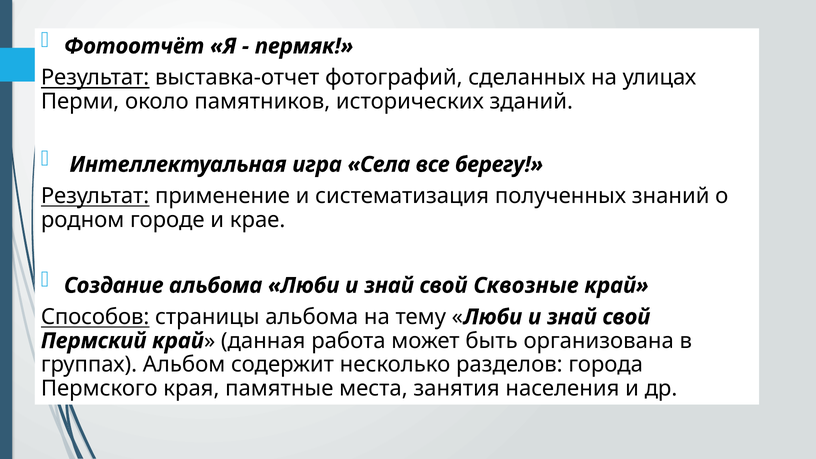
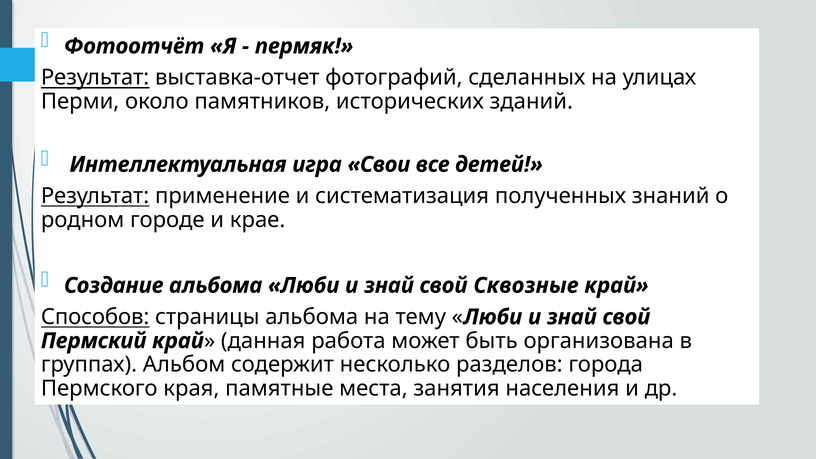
Села: Села -> Свои
берегу: берегу -> детей
